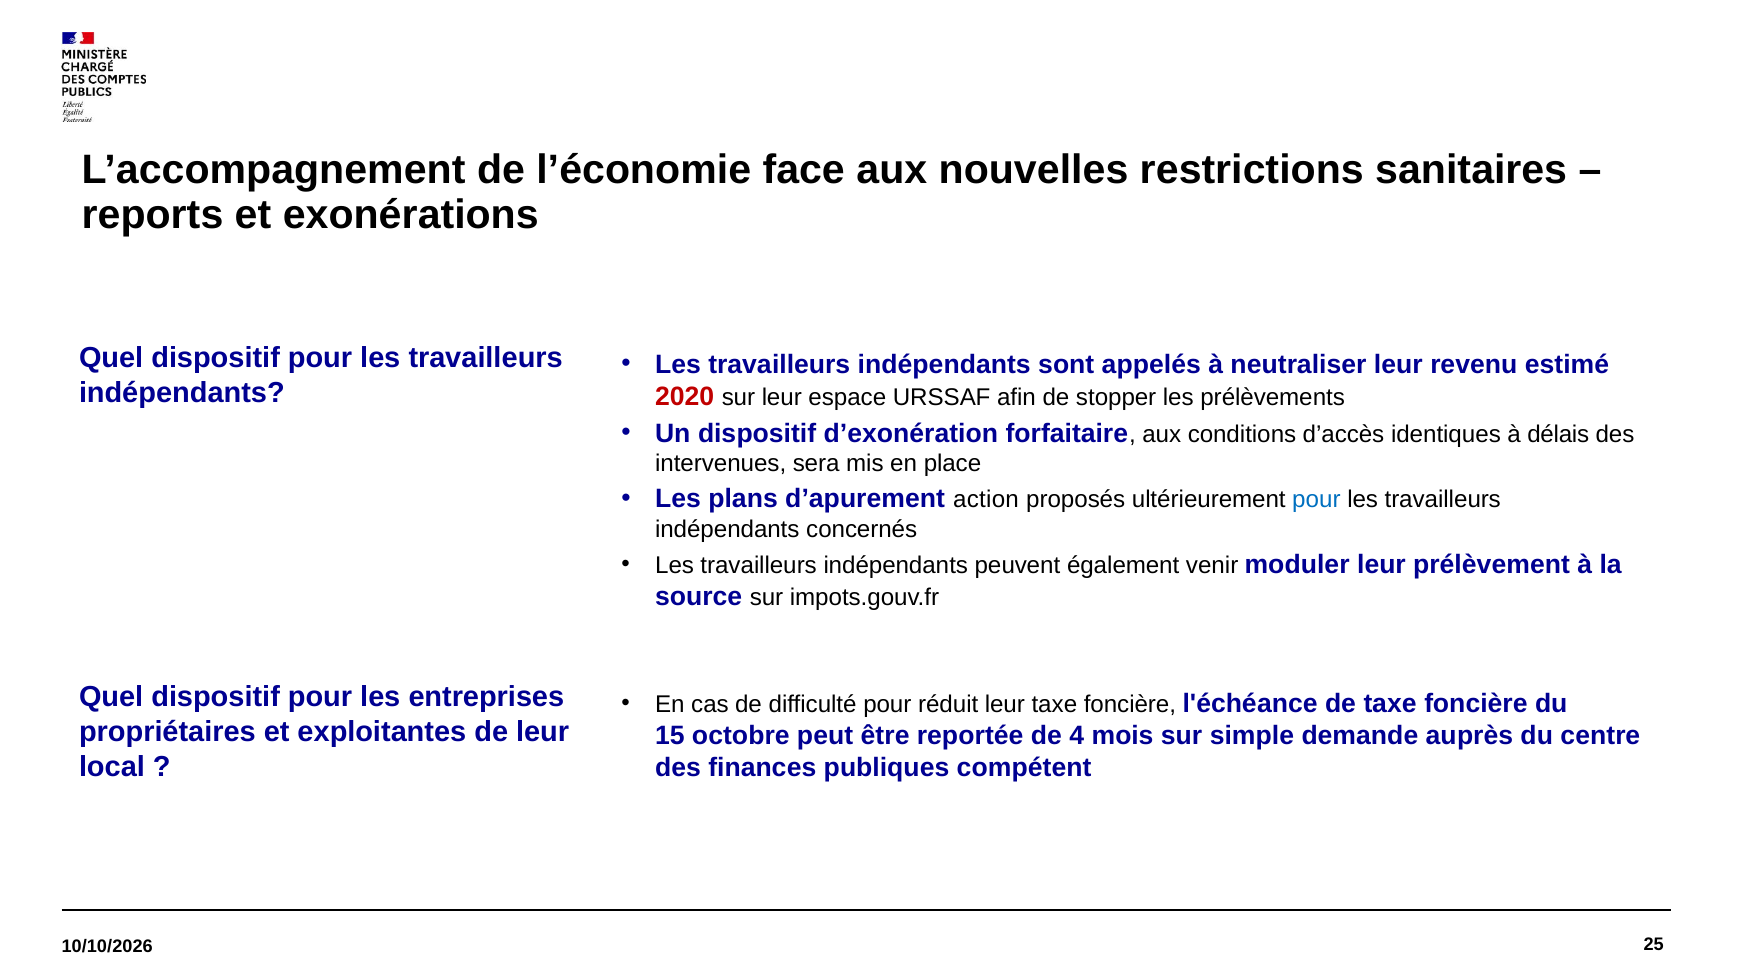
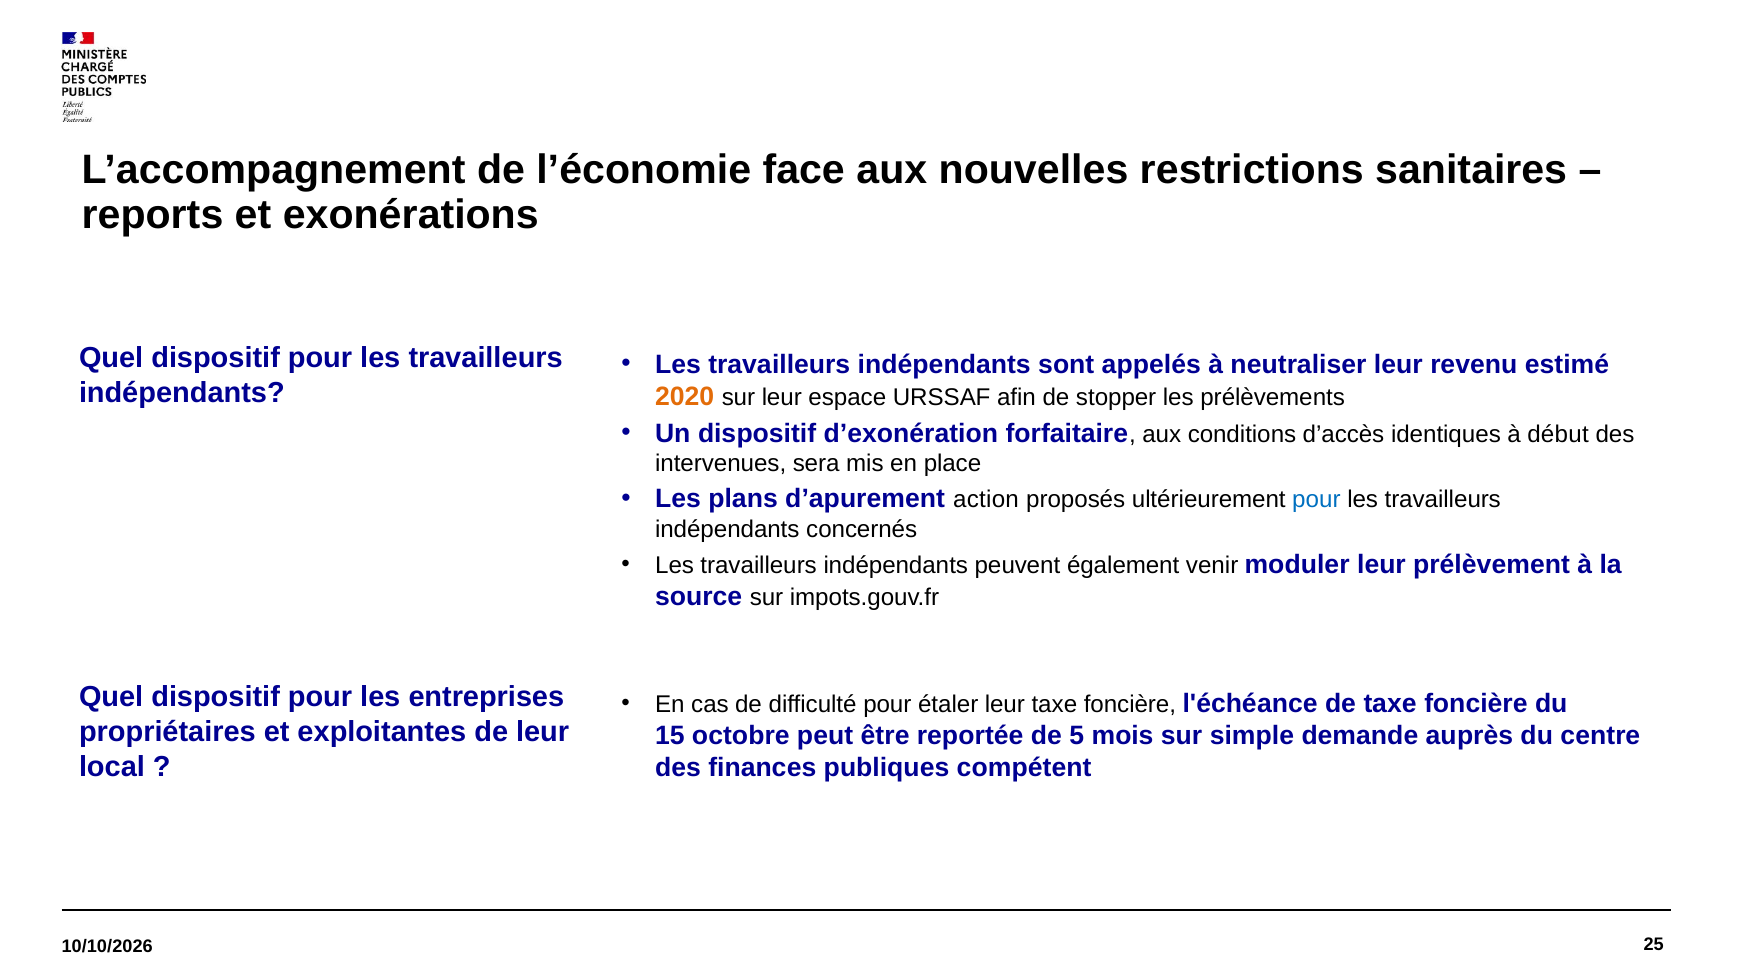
2020 colour: red -> orange
délais: délais -> début
réduit: réduit -> étaler
4: 4 -> 5
